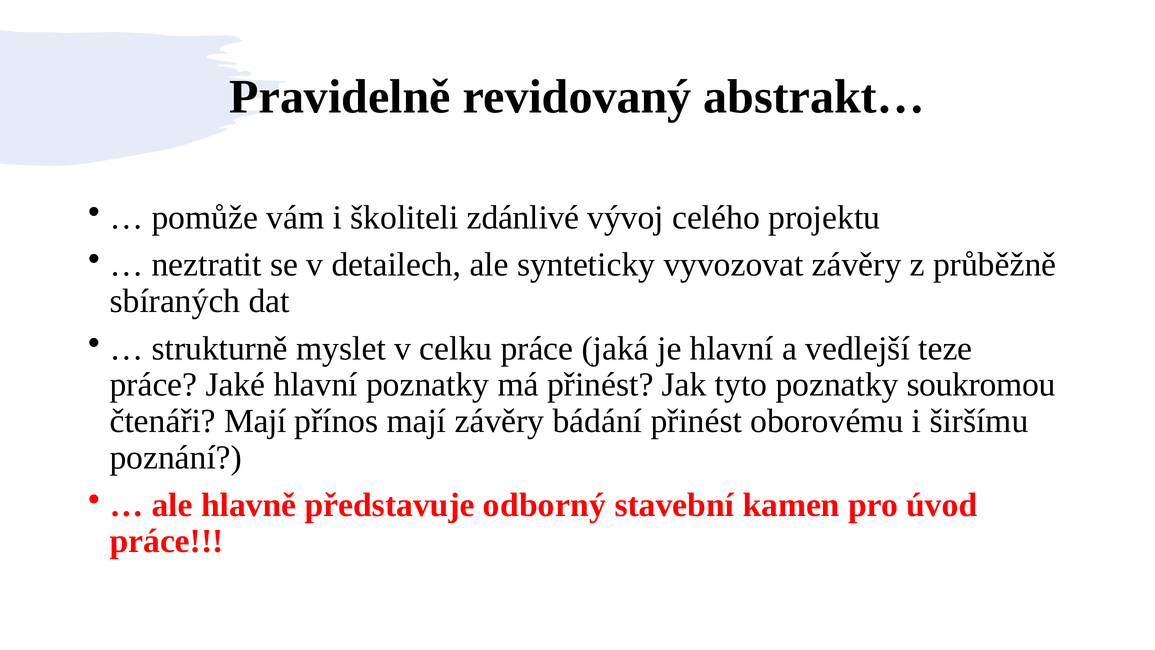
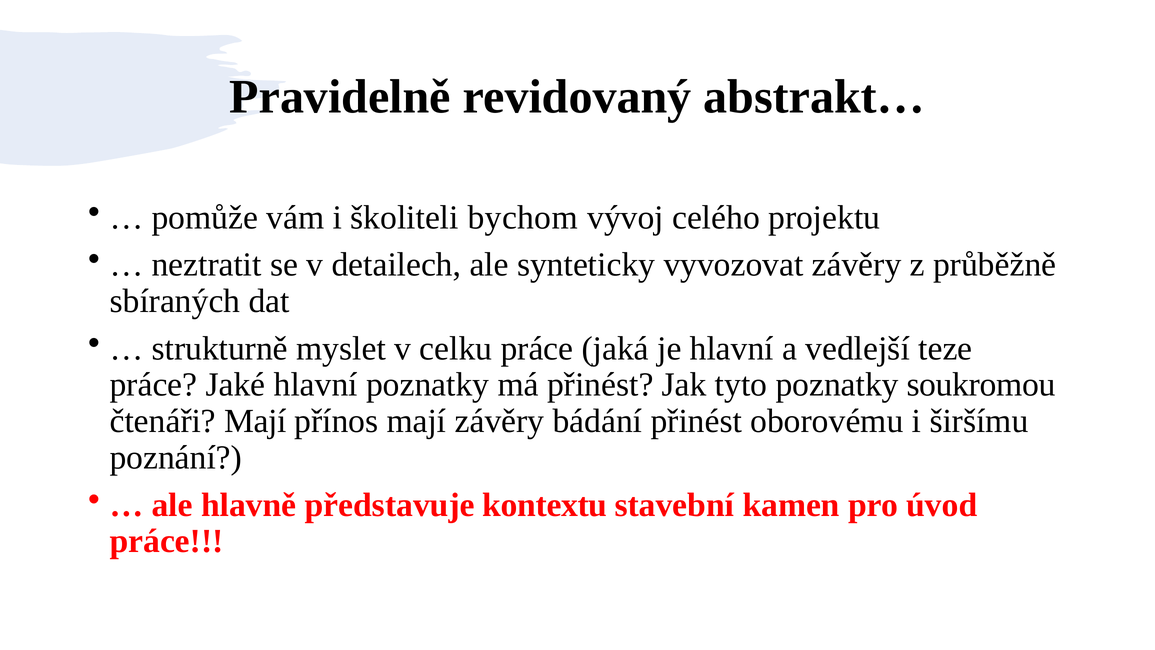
zdánlivé: zdánlivé -> bychom
odborný: odborný -> kontextu
